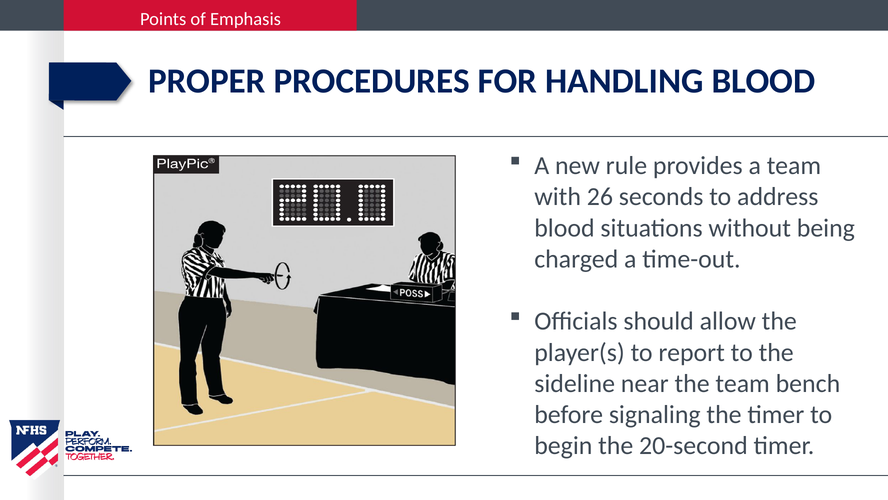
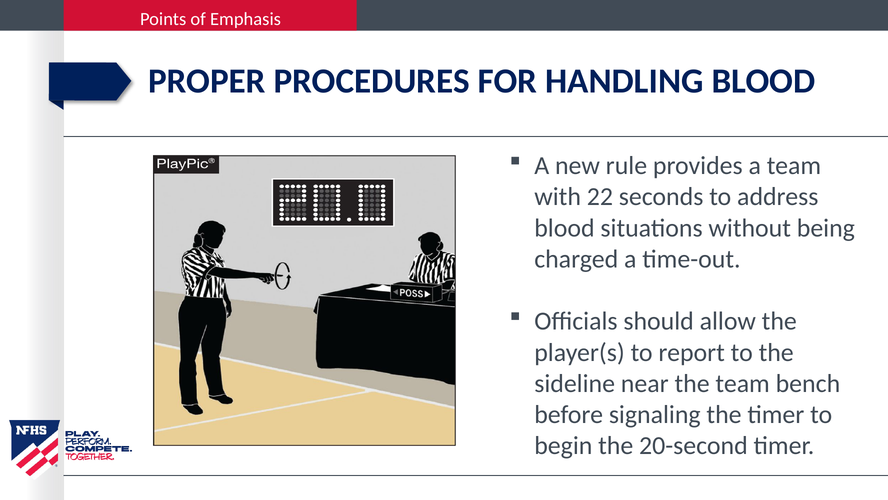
26: 26 -> 22
